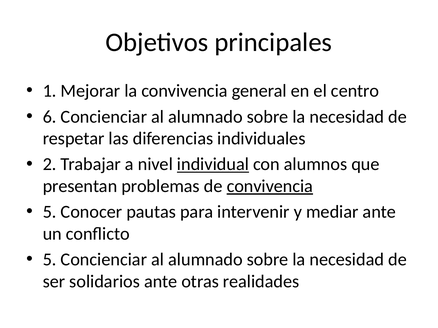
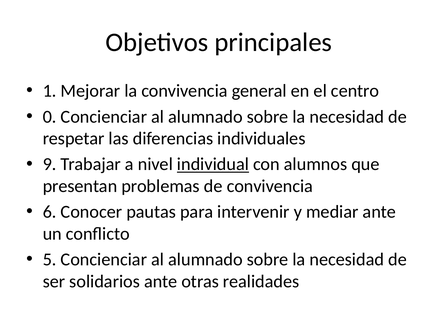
6: 6 -> 0
2: 2 -> 9
convivencia at (270, 186) underline: present -> none
5 at (50, 212): 5 -> 6
